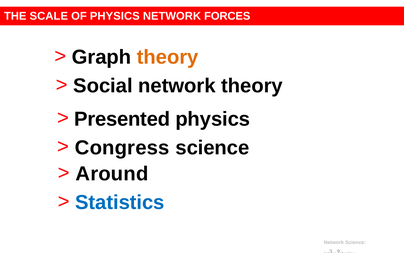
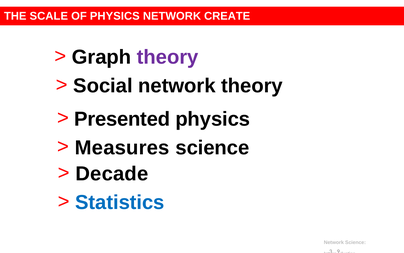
FORCES: FORCES -> CREATE
theory at (168, 57) colour: orange -> purple
Congress: Congress -> Measures
Around: Around -> Decade
